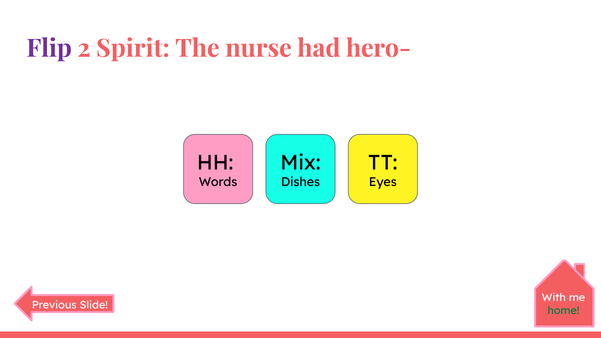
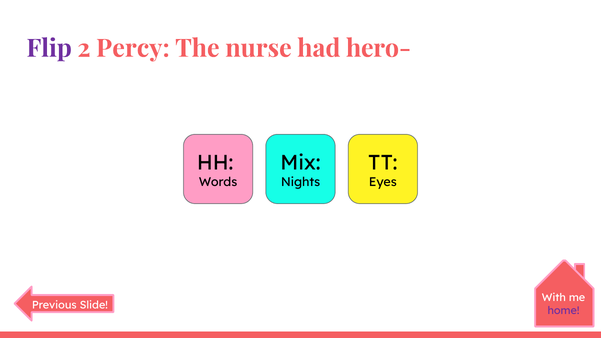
Spirit: Spirit -> Percy
Dishes: Dishes -> Nights
home colour: green -> purple
